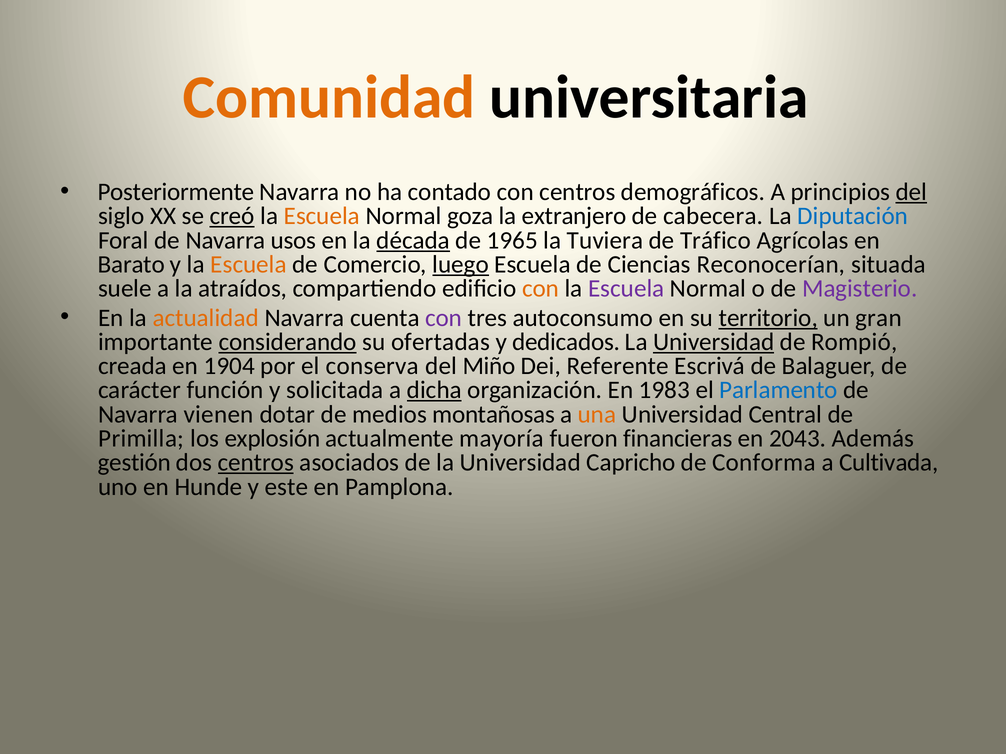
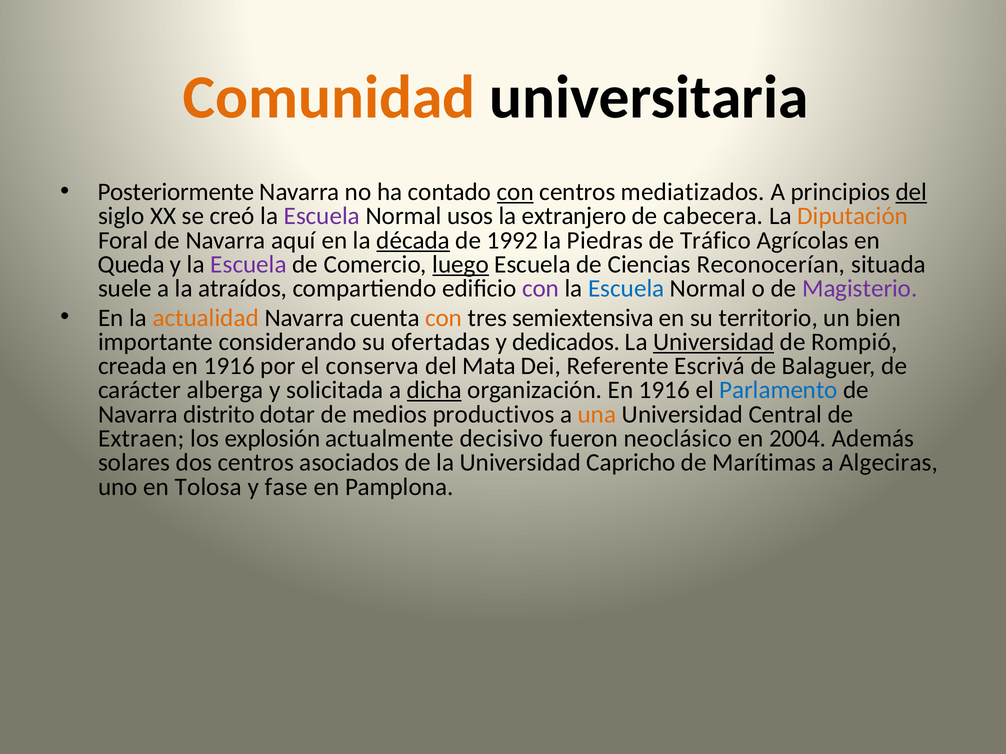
con at (515, 192) underline: none -> present
demográficos: demográficos -> mediatizados
creó underline: present -> none
Escuela at (322, 216) colour: orange -> purple
goza: goza -> usos
Diputación colour: blue -> orange
usos: usos -> aquí
1965: 1965 -> 1992
Tuviera: Tuviera -> Piedras
Barato: Barato -> Queda
Escuela at (249, 265) colour: orange -> purple
con at (541, 289) colour: orange -> purple
Escuela at (626, 289) colour: purple -> blue
con at (444, 318) colour: purple -> orange
autoconsumo: autoconsumo -> semiextensiva
territorio underline: present -> none
gran: gran -> bien
considerando underline: present -> none
creada en 1904: 1904 -> 1916
Miño: Miño -> Mata
función: función -> alberga
organización En 1983: 1983 -> 1916
vienen: vienen -> distrito
montañosas: montañosas -> productivos
Primilla: Primilla -> Extraen
mayoría: mayoría -> decisivo
financieras: financieras -> neoclásico
2043: 2043 -> 2004
gestión: gestión -> solares
centros at (256, 463) underline: present -> none
Conforma: Conforma -> Marítimas
Cultivada: Cultivada -> Algeciras
Hunde: Hunde -> Tolosa
este: este -> fase
